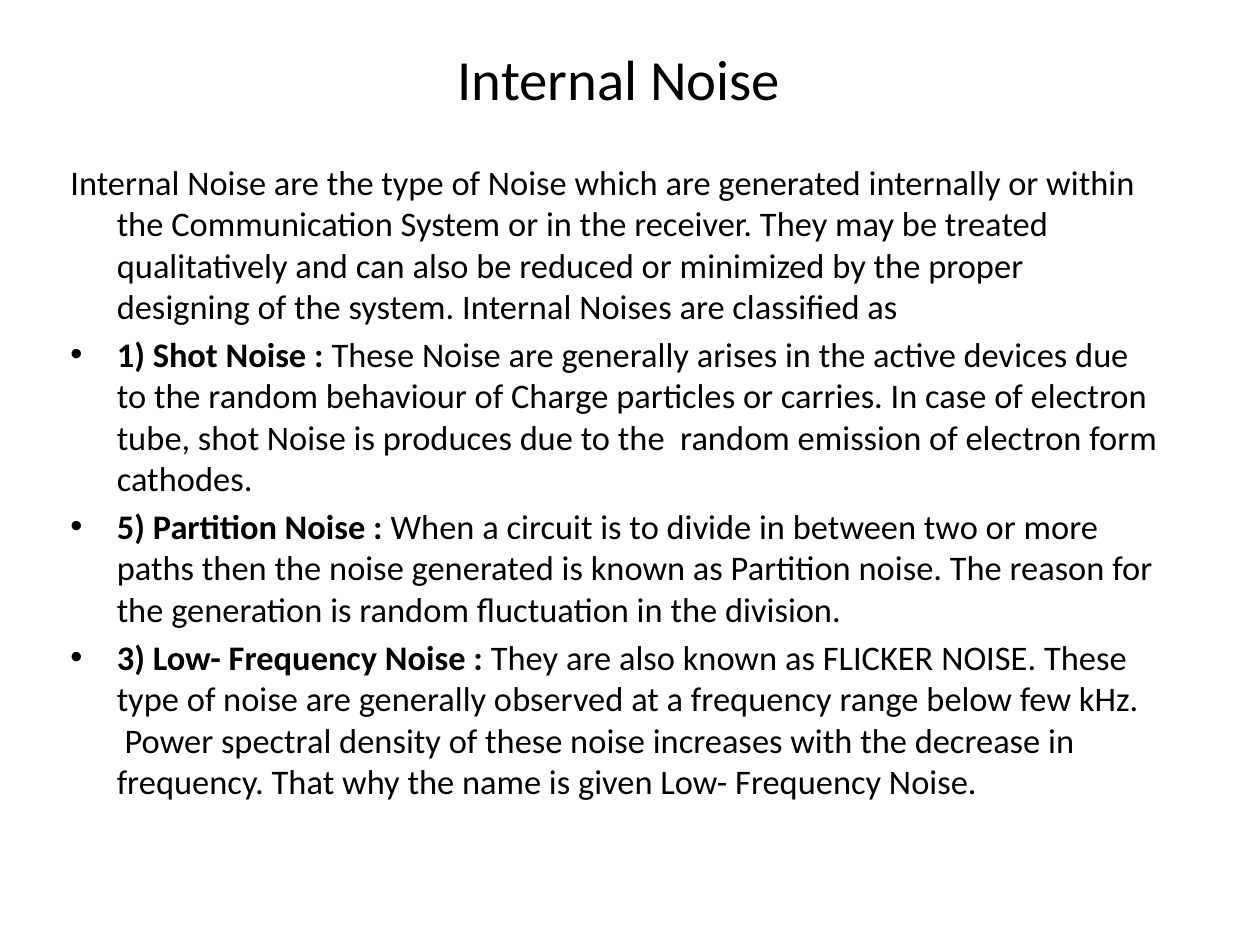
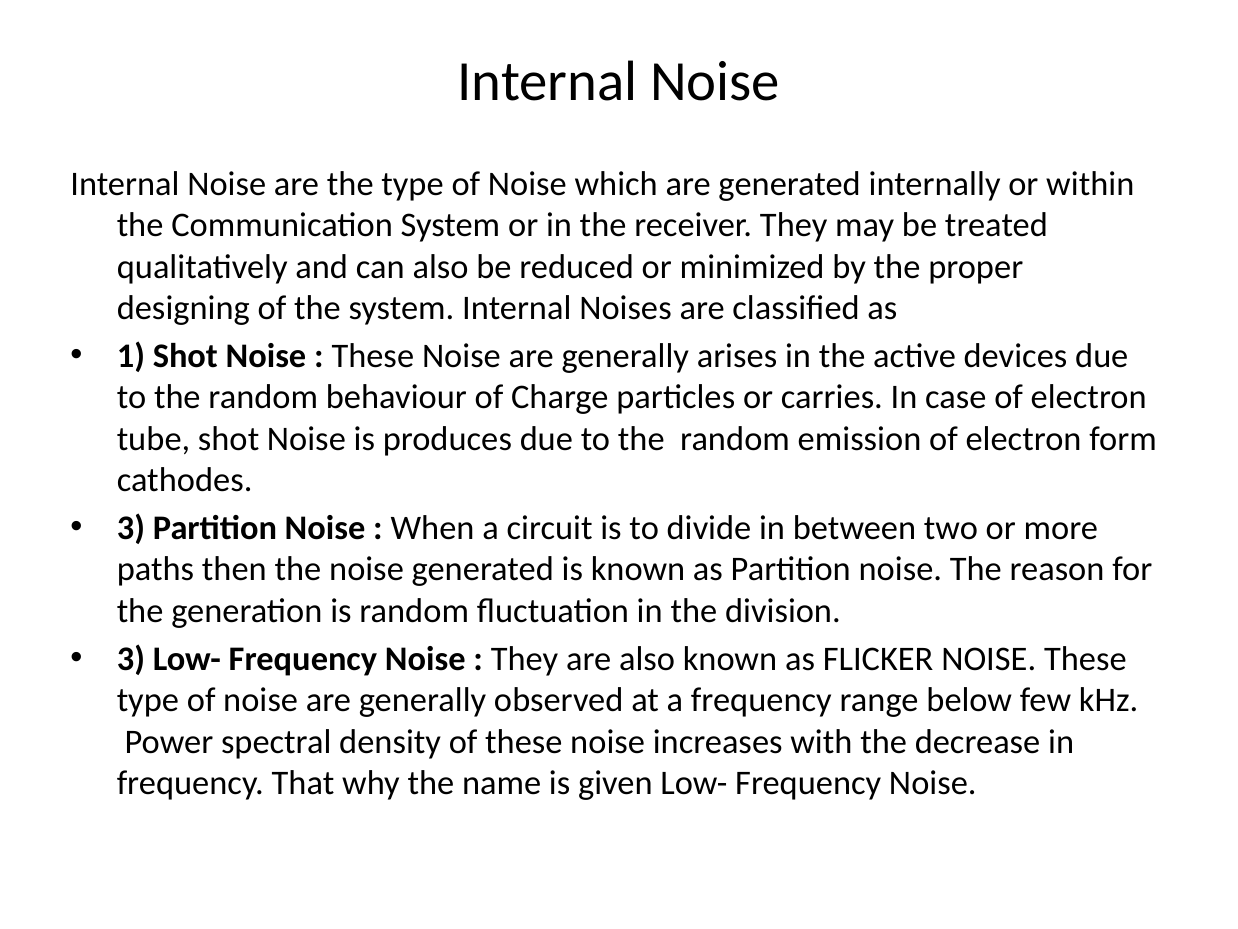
5 at (131, 528): 5 -> 3
